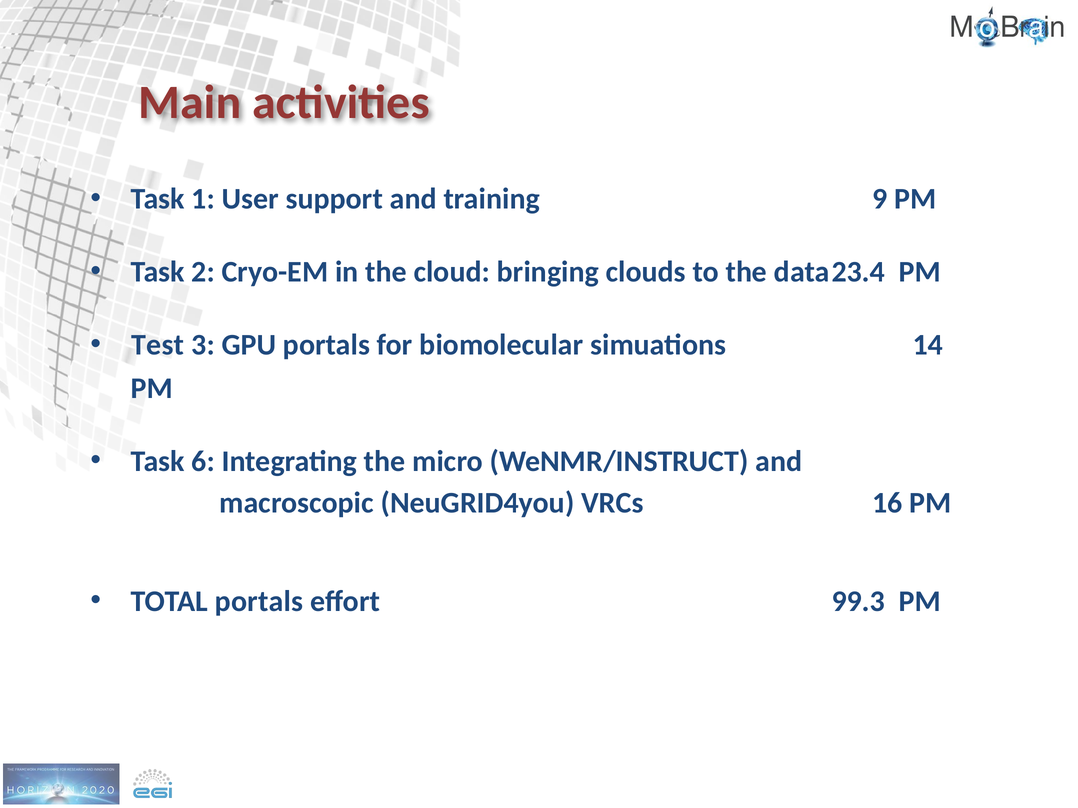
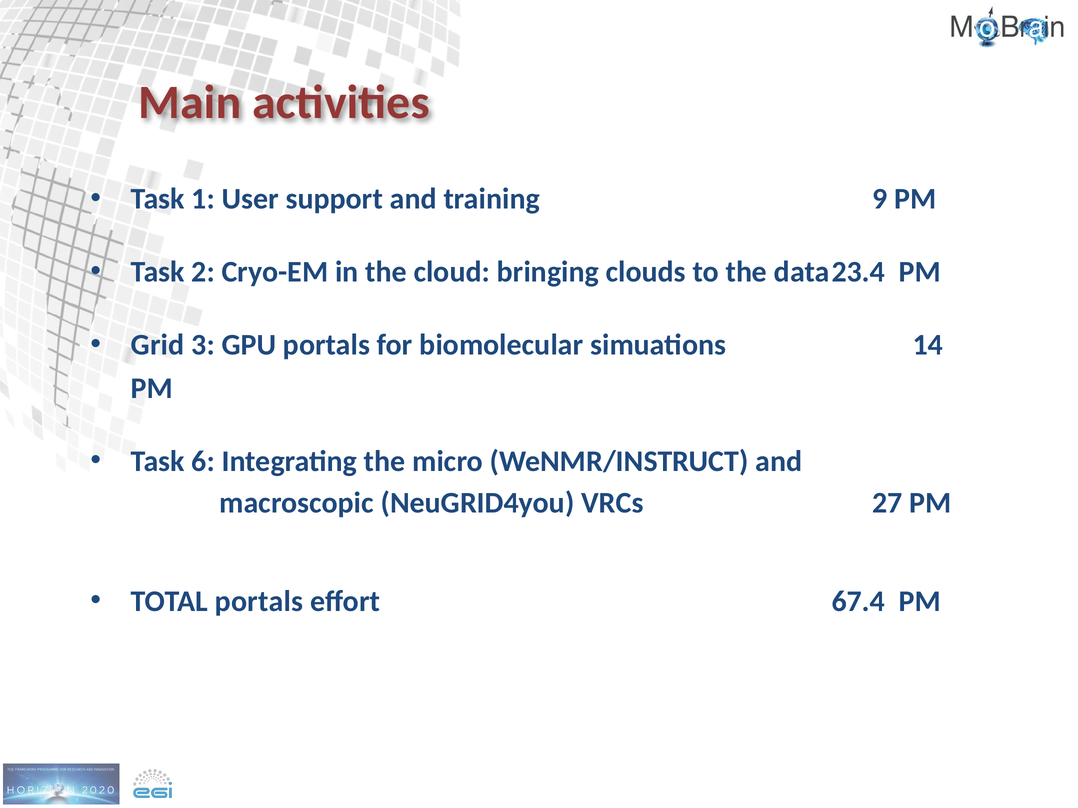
Test: Test -> Grid
16: 16 -> 27
99.3: 99.3 -> 67.4
